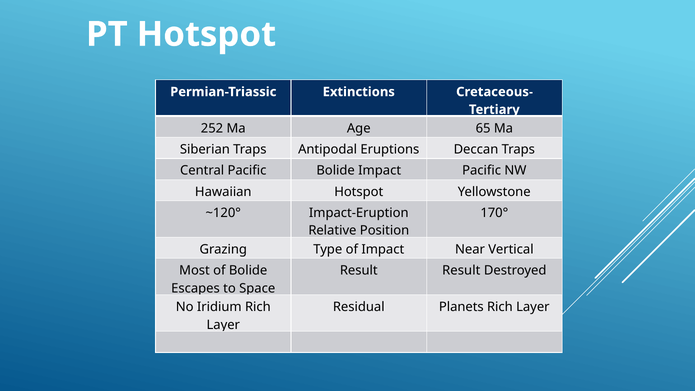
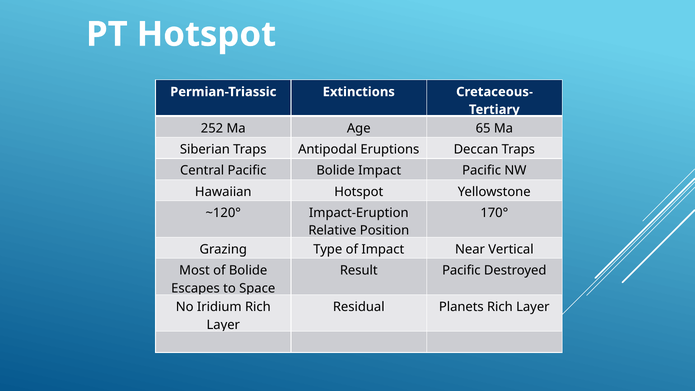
Result Result: Result -> Pacific
